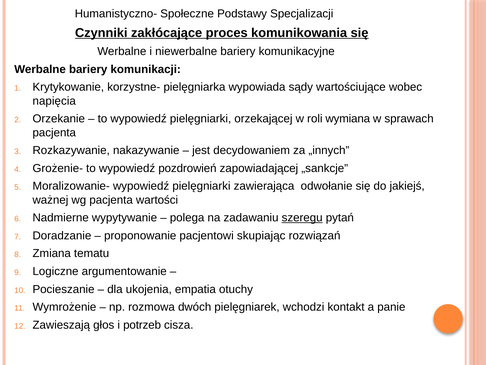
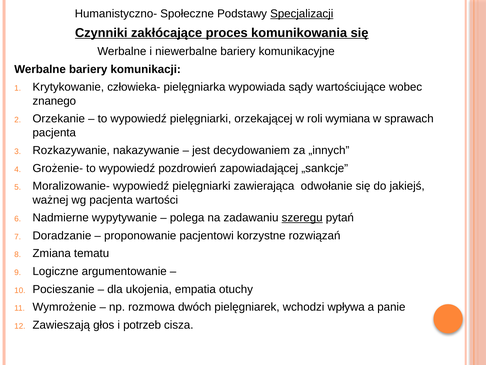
Specjalizacji underline: none -> present
korzystne-: korzystne- -> człowieka-
napięcia: napięcia -> znanego
skupiając: skupiając -> korzystne
kontakt: kontakt -> wpływa
